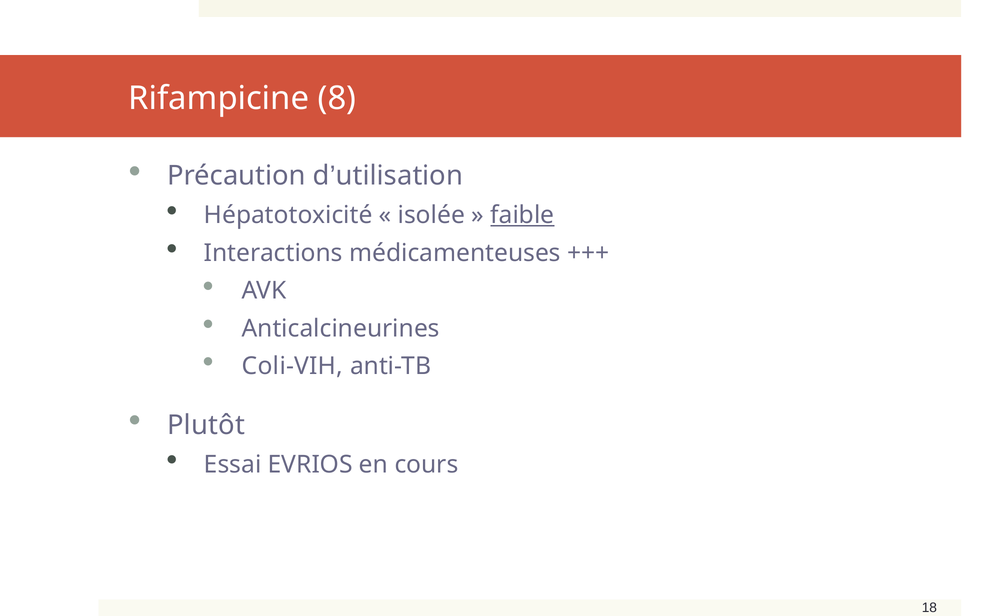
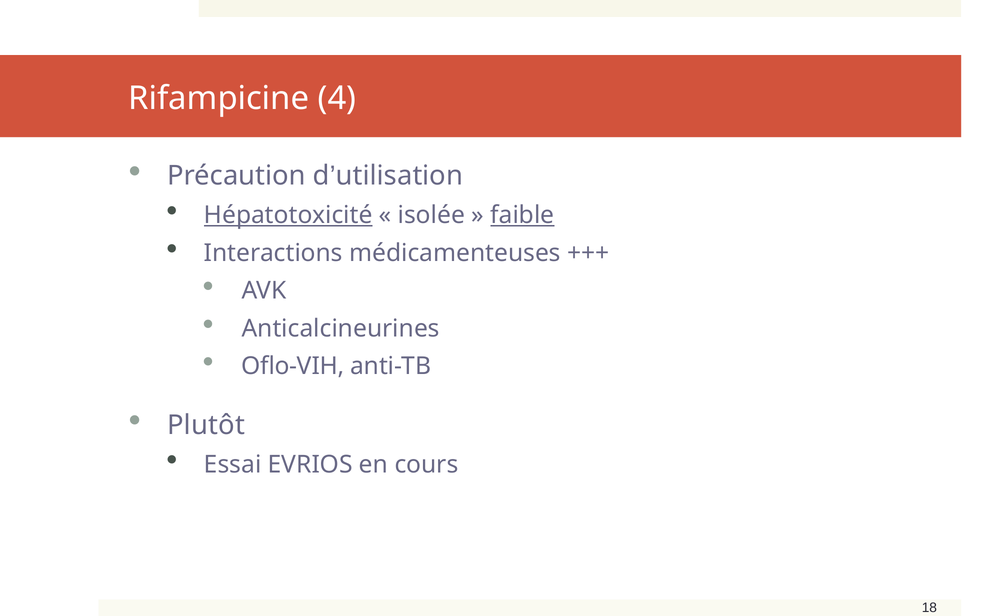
8: 8 -> 4
Hépatotoxicité underline: none -> present
Coli-VIH: Coli-VIH -> Oflo-VIH
